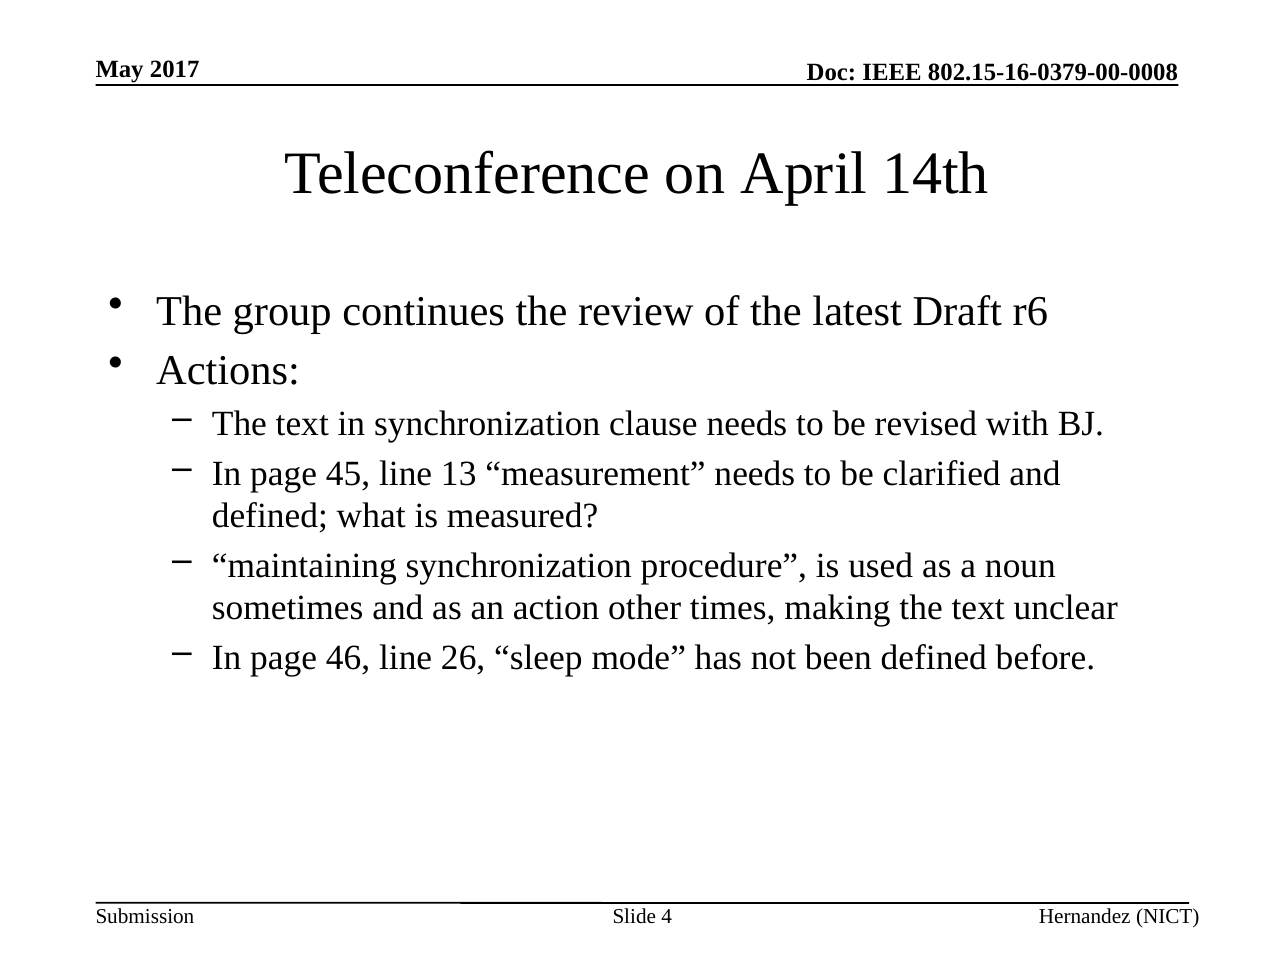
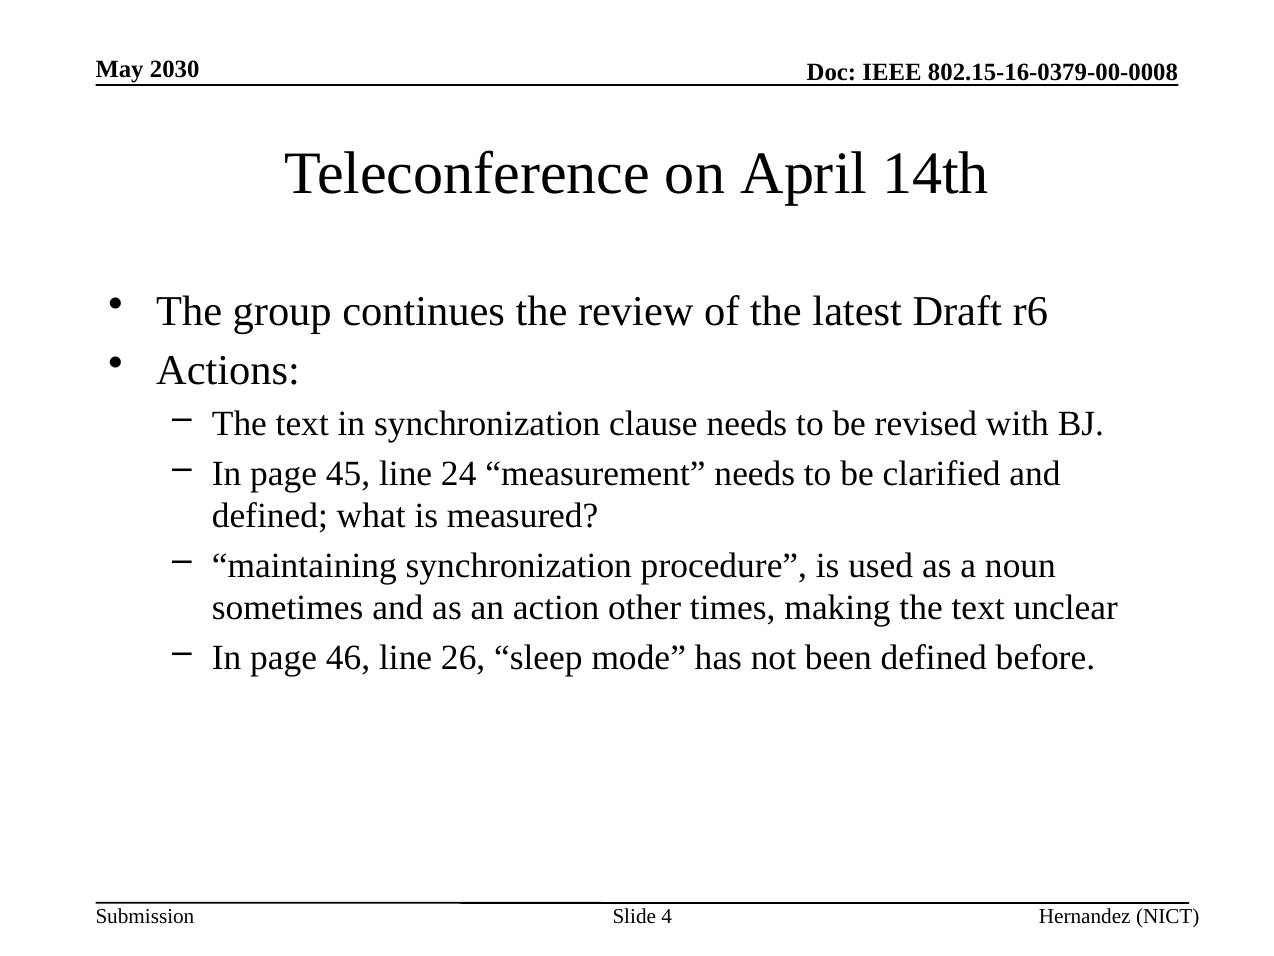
2017: 2017 -> 2030
13: 13 -> 24
